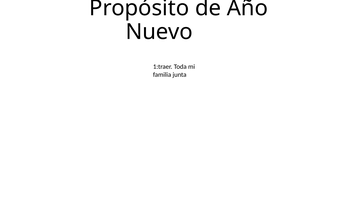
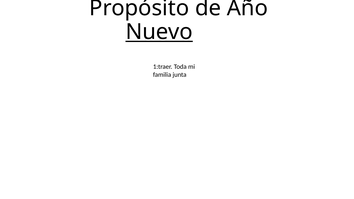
Nuevo underline: none -> present
